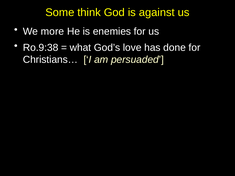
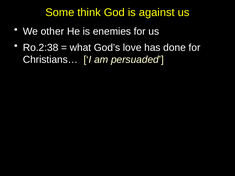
more: more -> other
Ro.9:38: Ro.9:38 -> Ro.2:38
